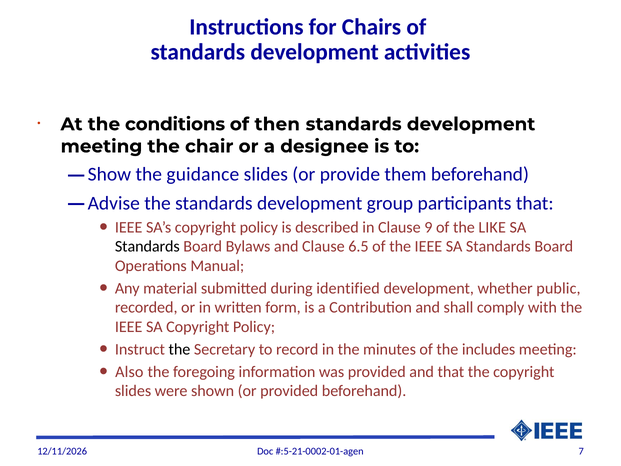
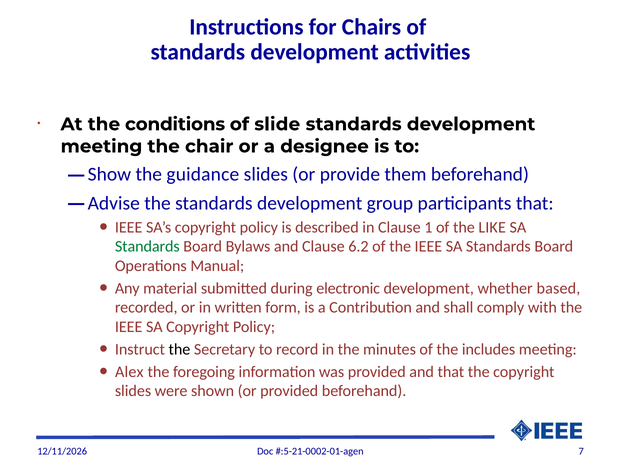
then: then -> slide
9: 9 -> 1
Standards at (147, 247) colour: black -> green
6.5: 6.5 -> 6.2
identified: identified -> electronic
public: public -> based
Also: Also -> Alex
